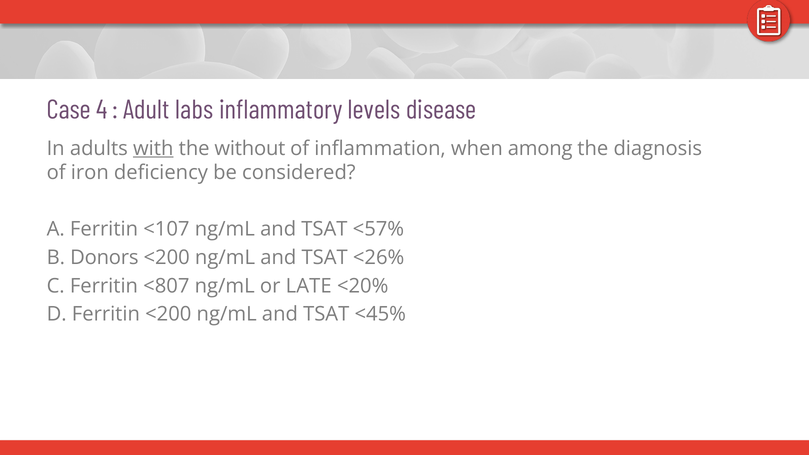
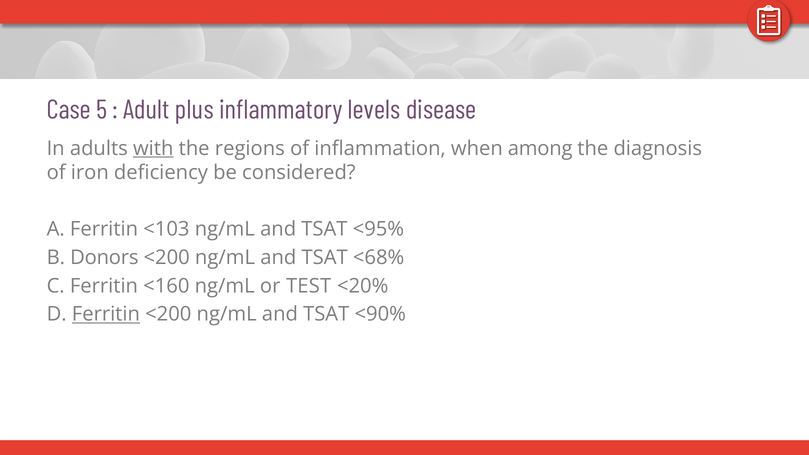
4: 4 -> 5
labs: labs -> plus
without: without -> regions
<107: <107 -> <103
<57%: <57% -> <95%
<26%: <26% -> <68%
<807: <807 -> <160
LATE: LATE -> TEST
Ferritin at (106, 314) underline: none -> present
<45%: <45% -> <90%
